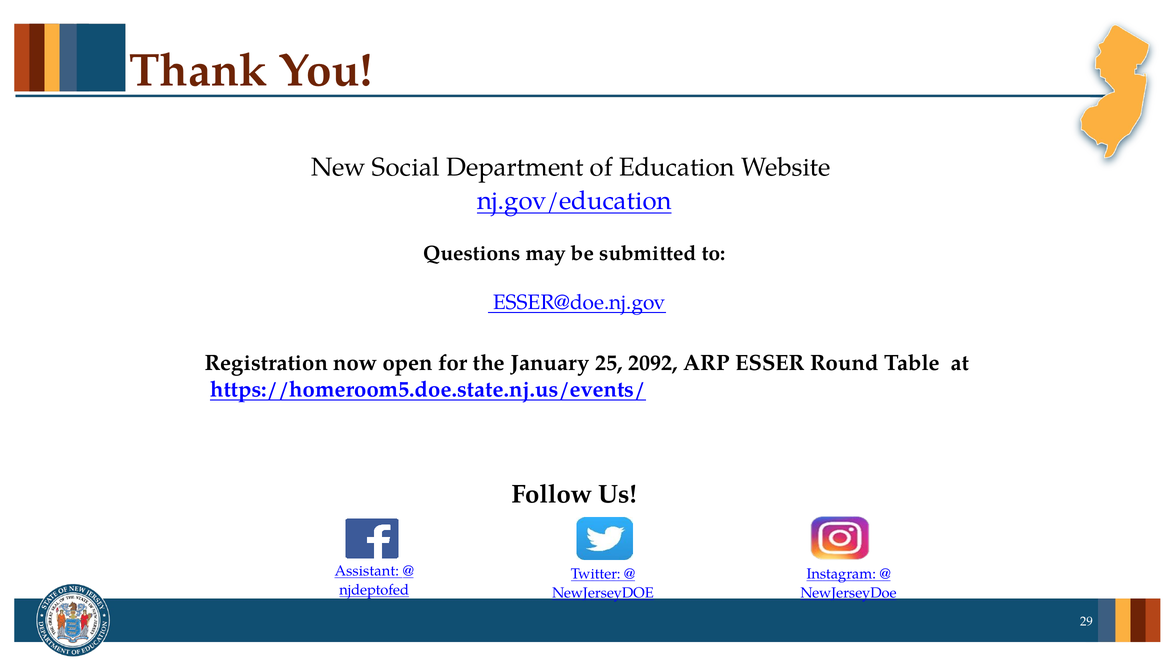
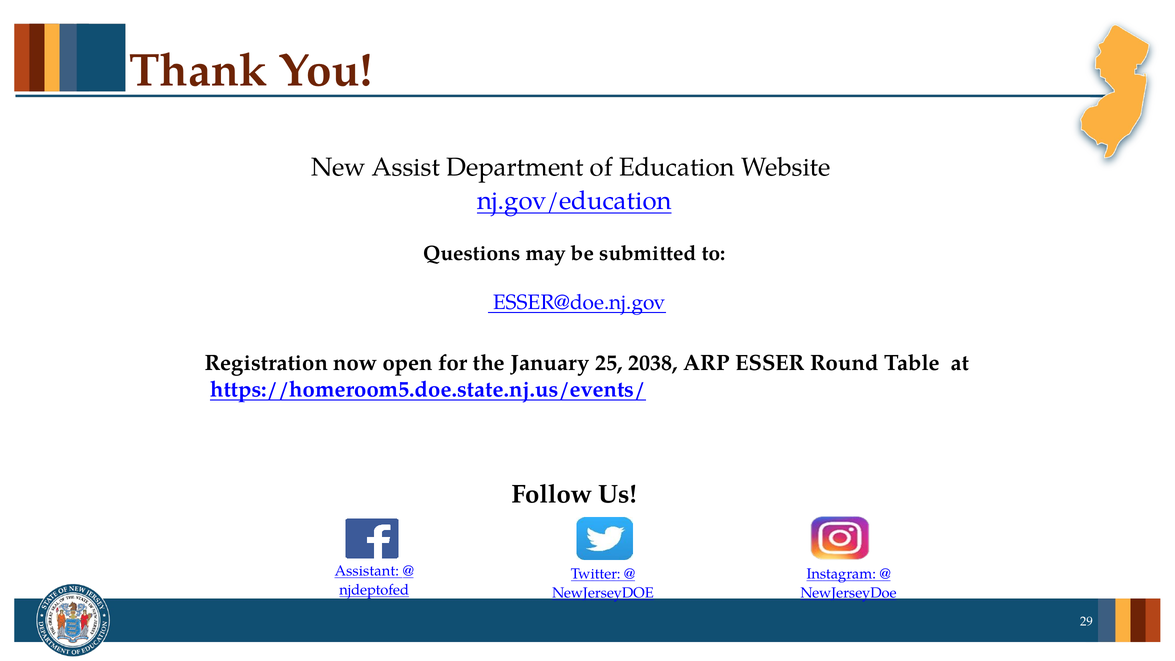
Social: Social -> Assist
2092: 2092 -> 2038
